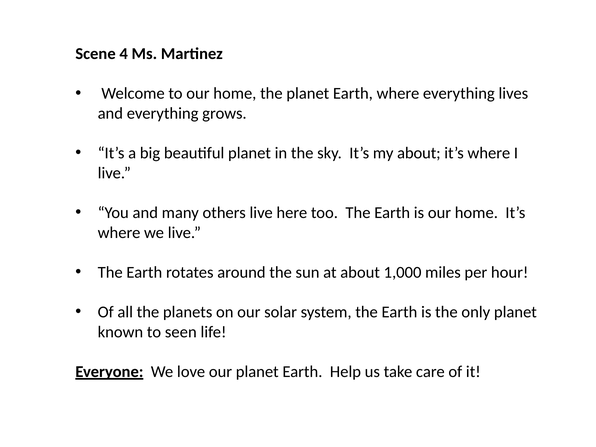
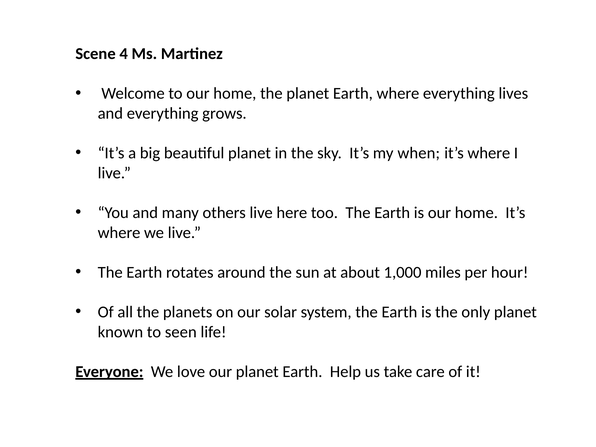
my about: about -> when
